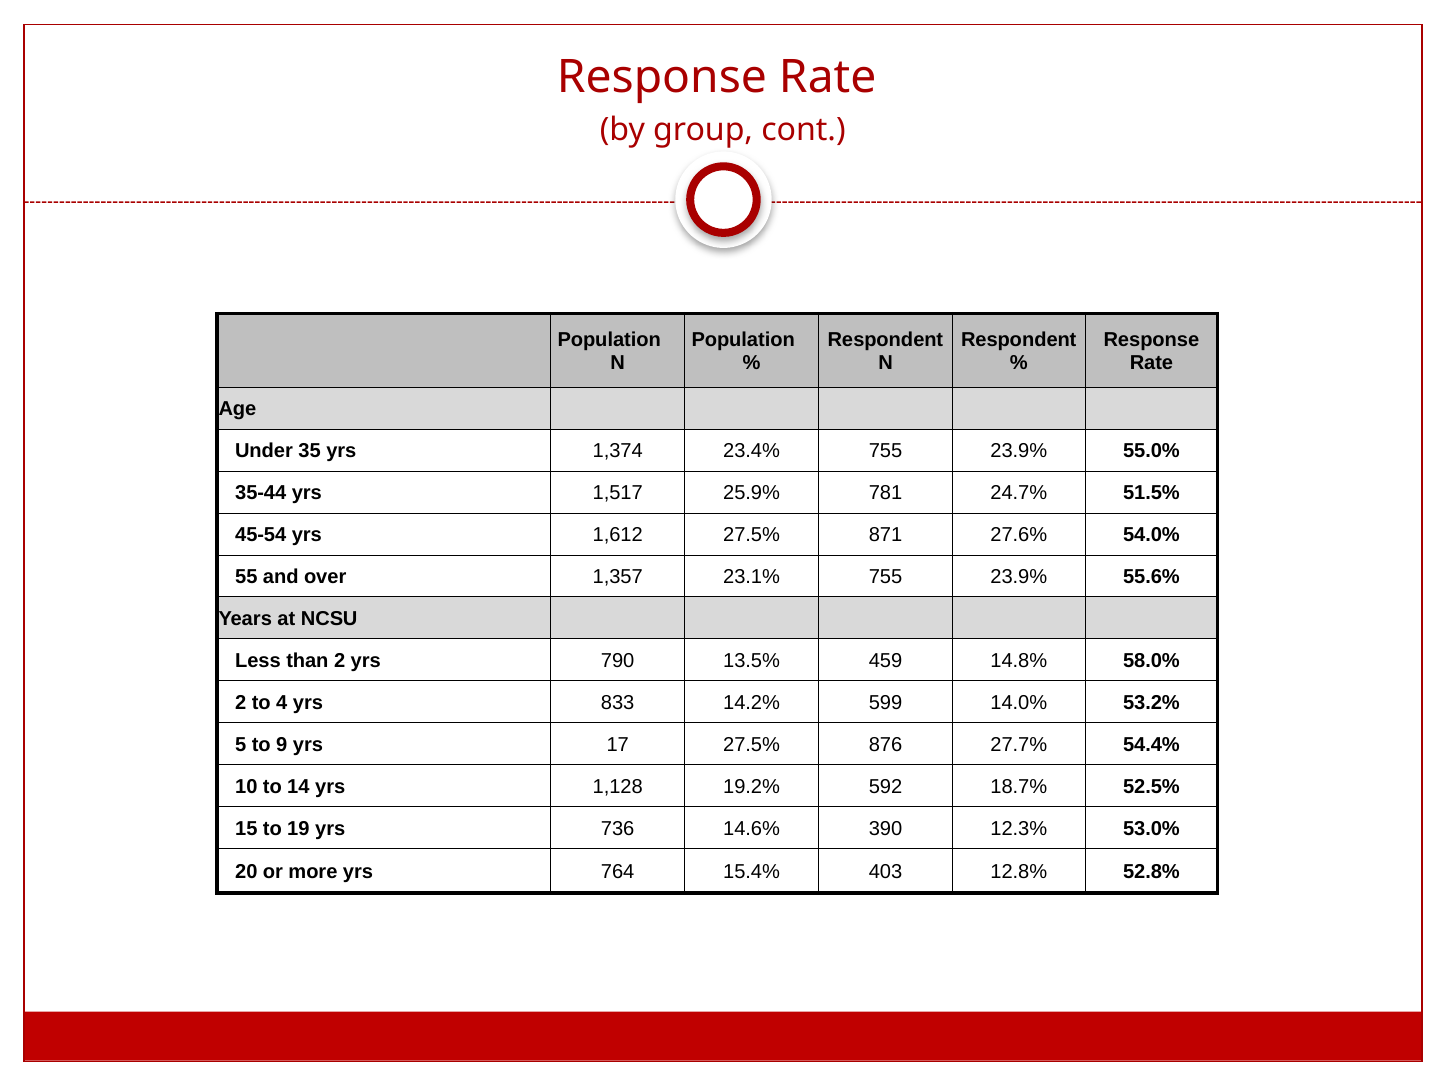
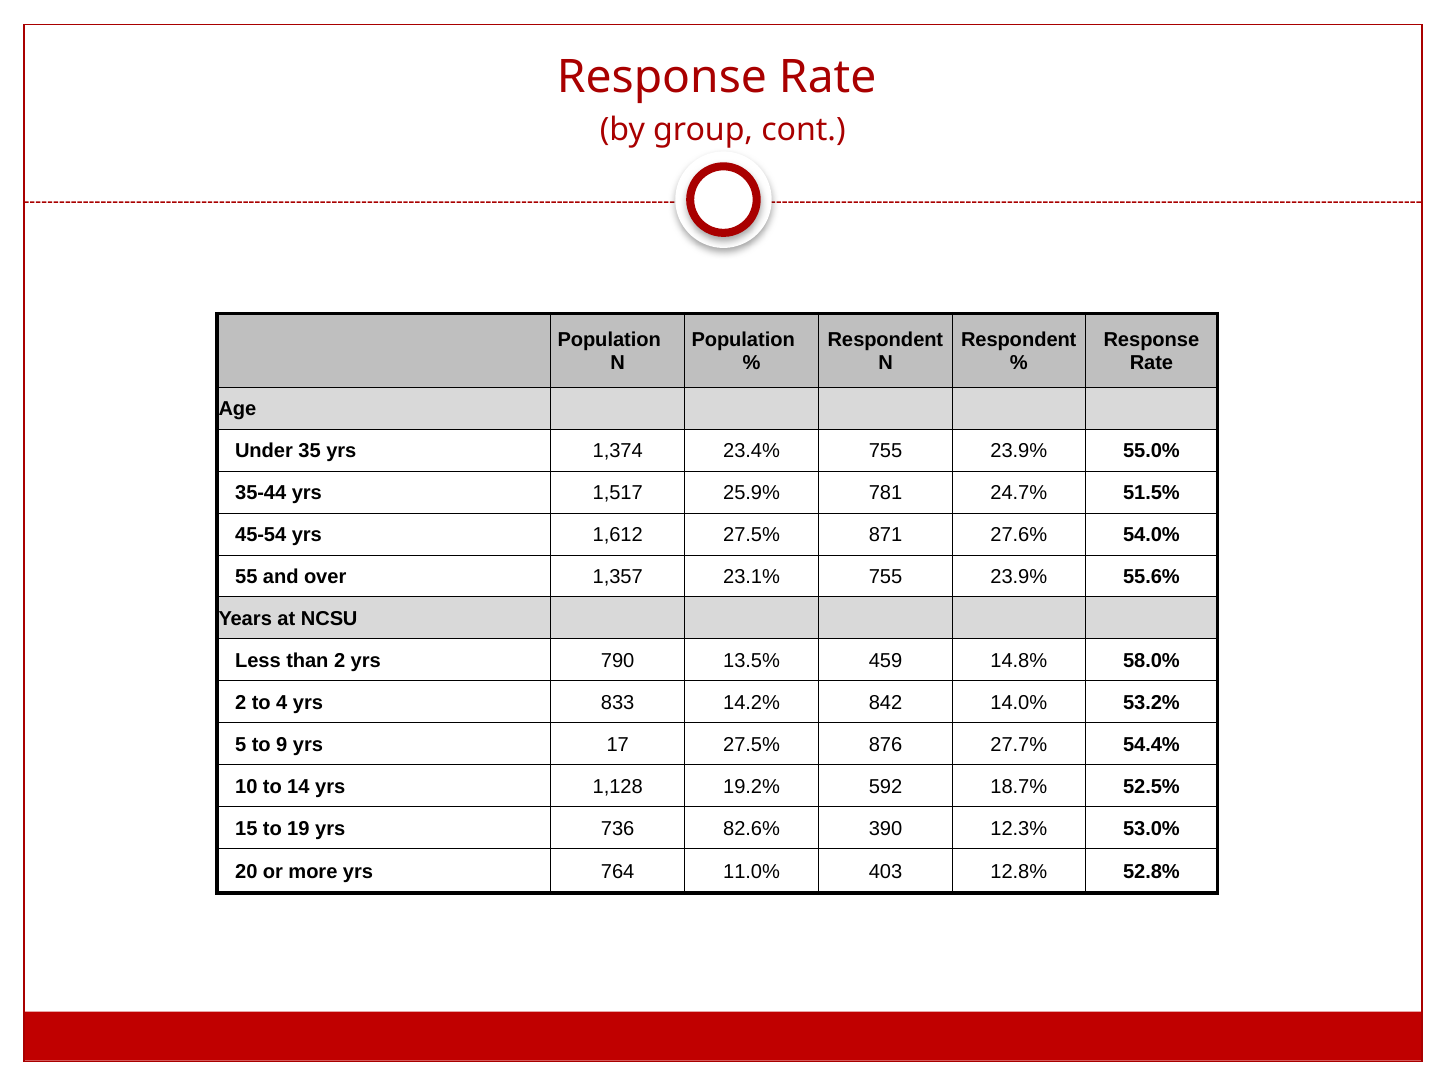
599: 599 -> 842
14.6%: 14.6% -> 82.6%
15.4%: 15.4% -> 11.0%
